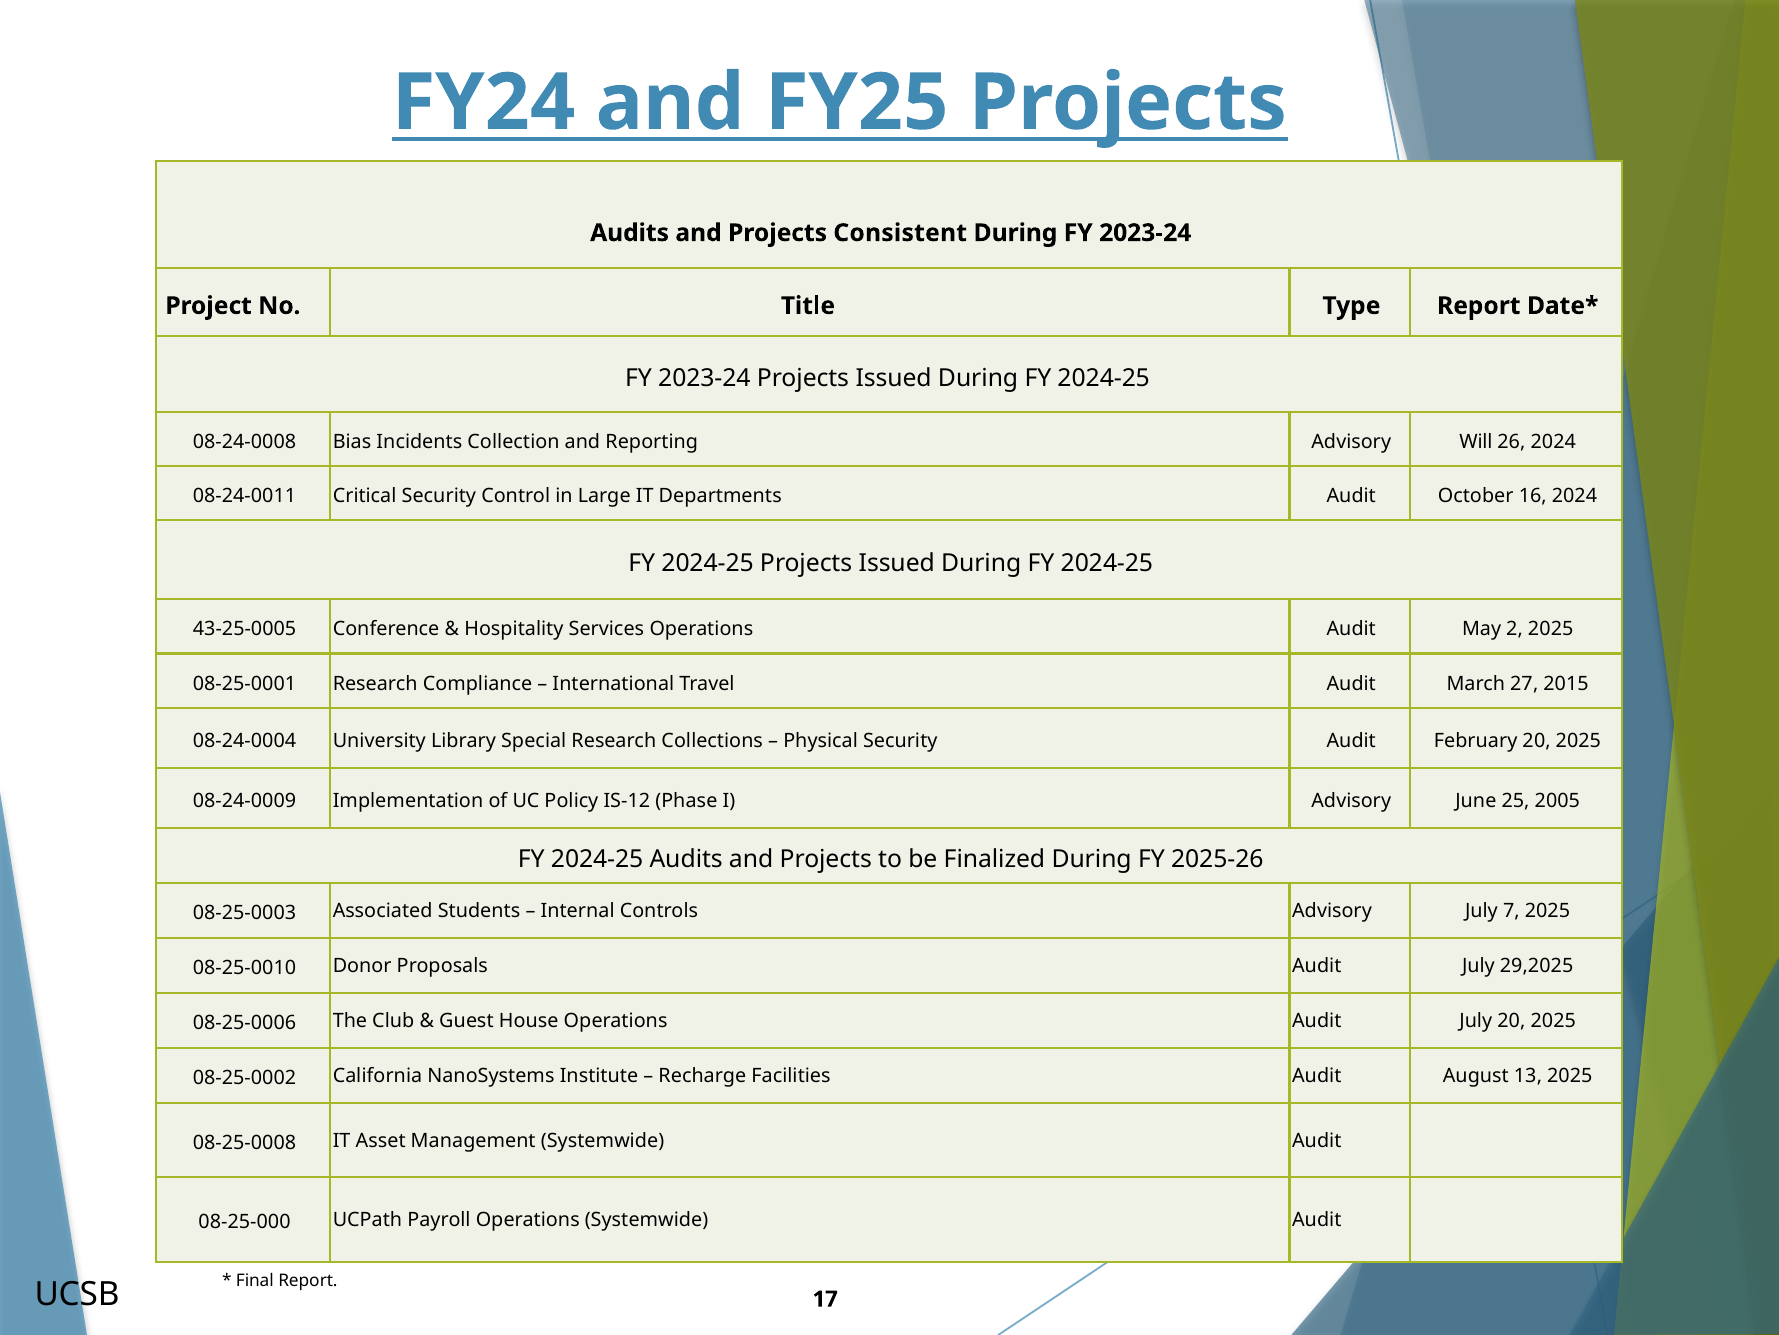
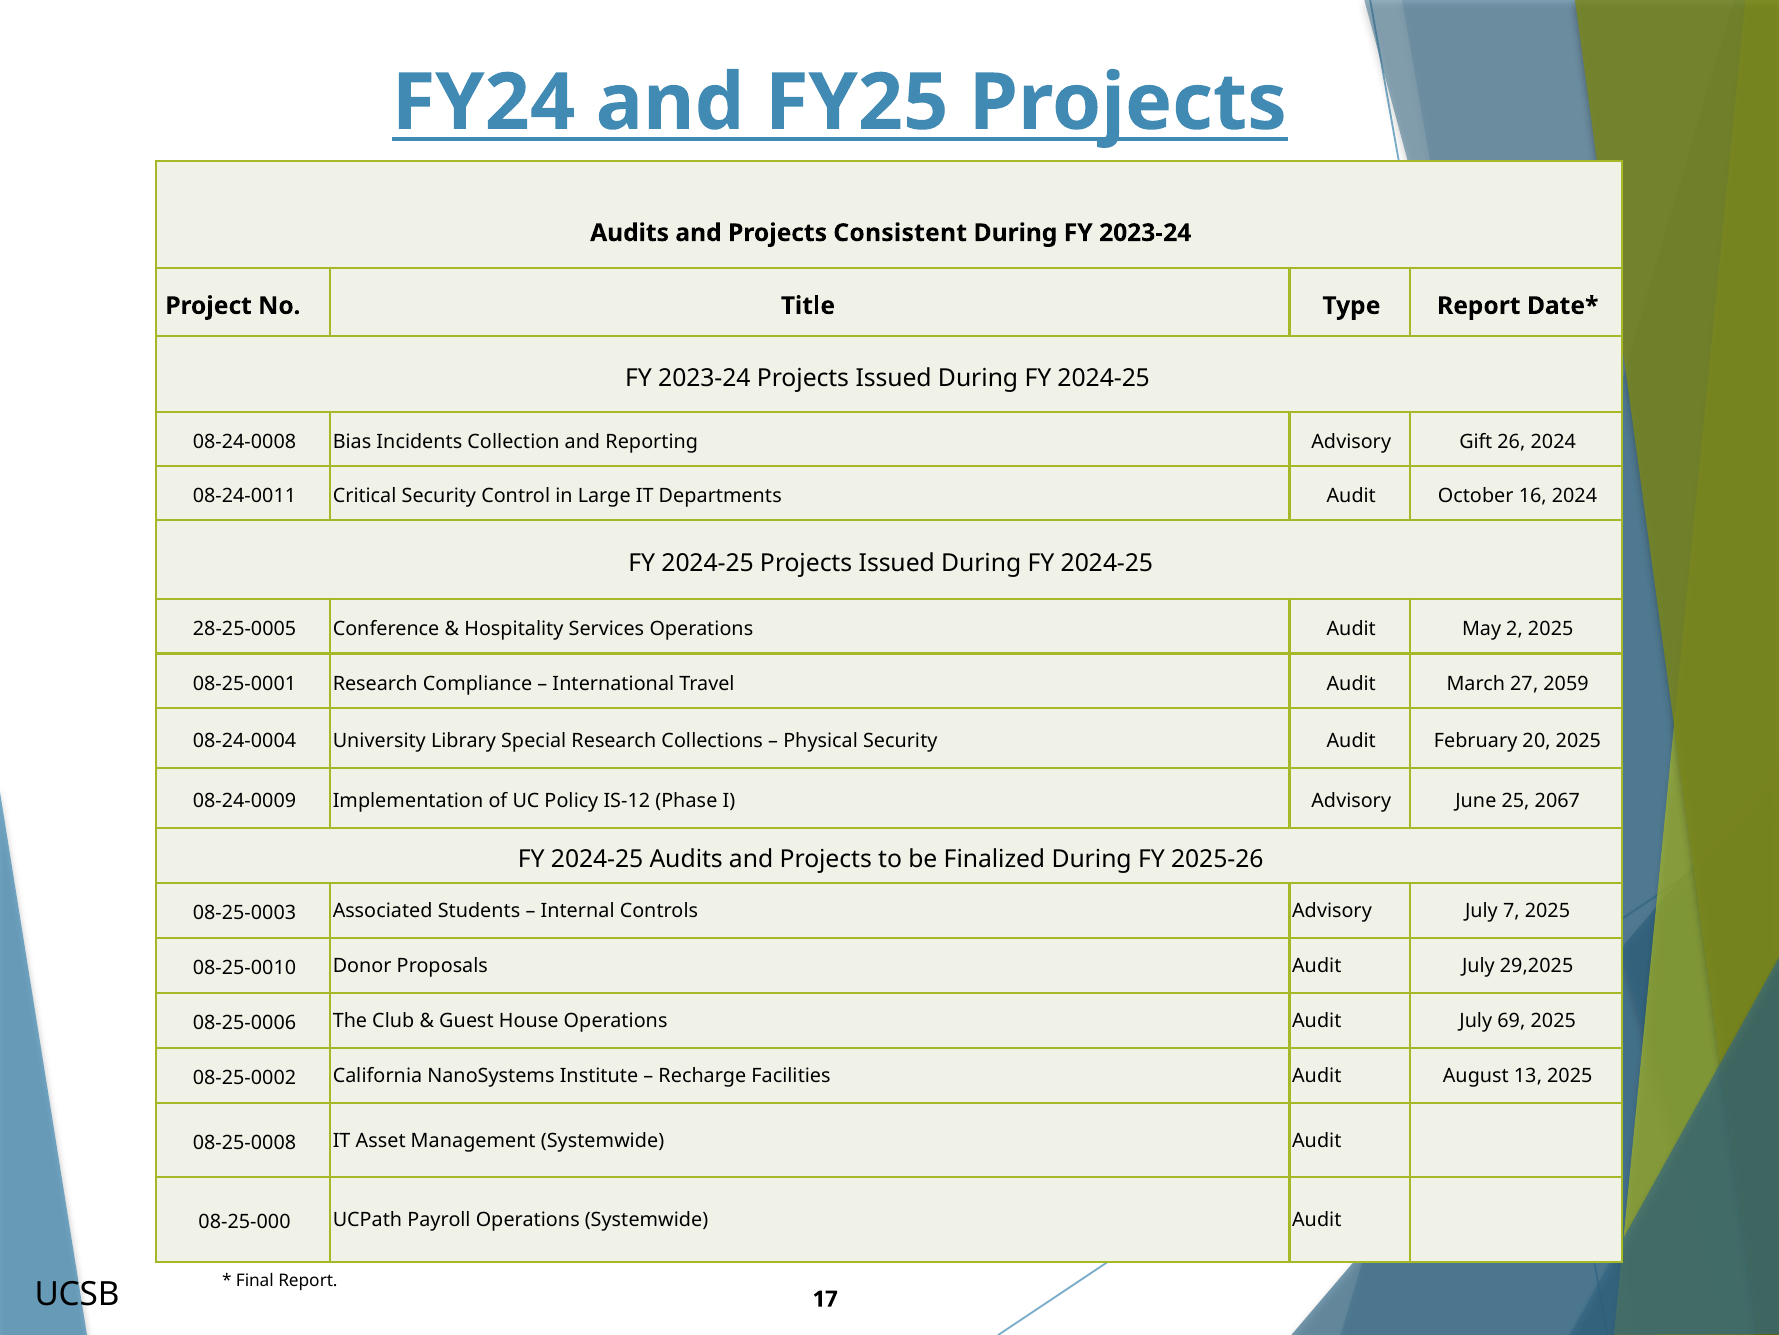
Will: Will -> Gift
43-25-0005: 43-25-0005 -> 28-25-0005
2015: 2015 -> 2059
2005: 2005 -> 2067
July 20: 20 -> 69
